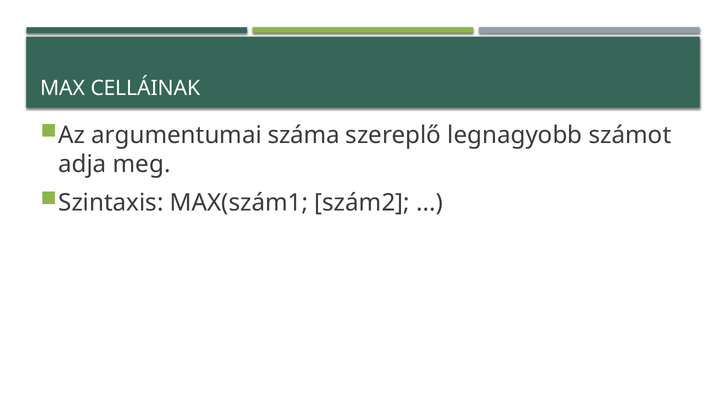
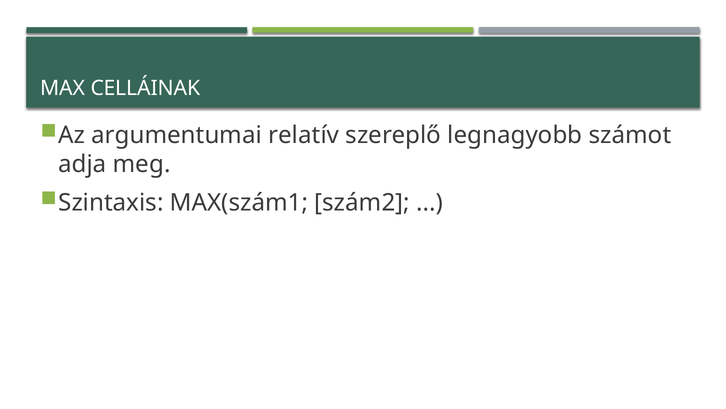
száma: száma -> relatív
